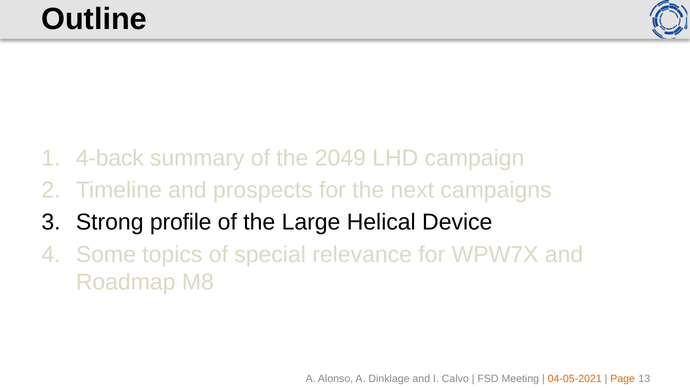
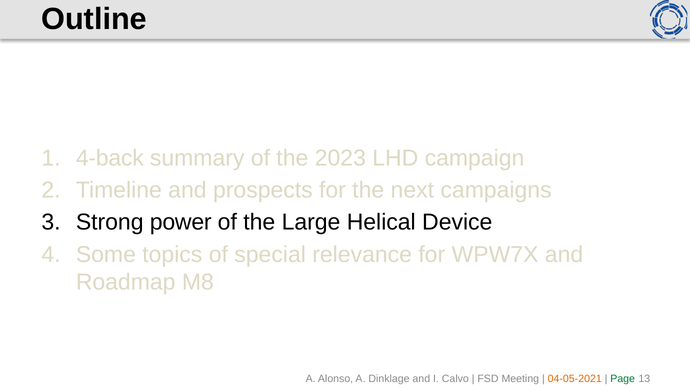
2049: 2049 -> 2023
profile: profile -> power
Page colour: orange -> green
